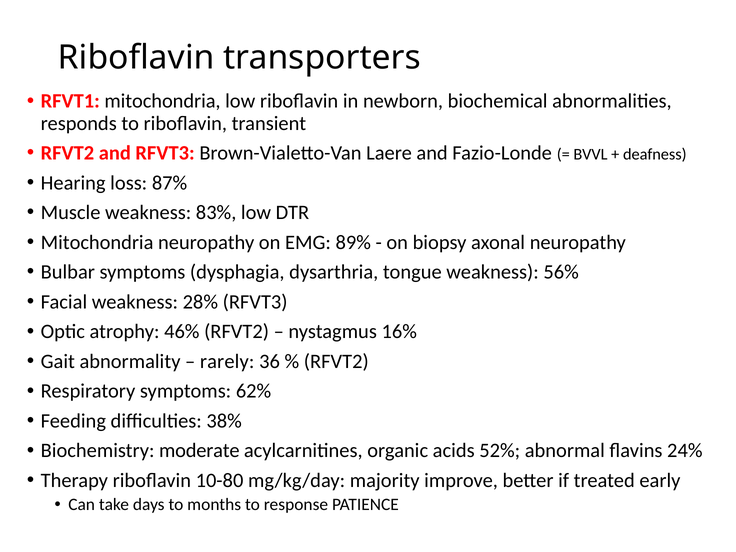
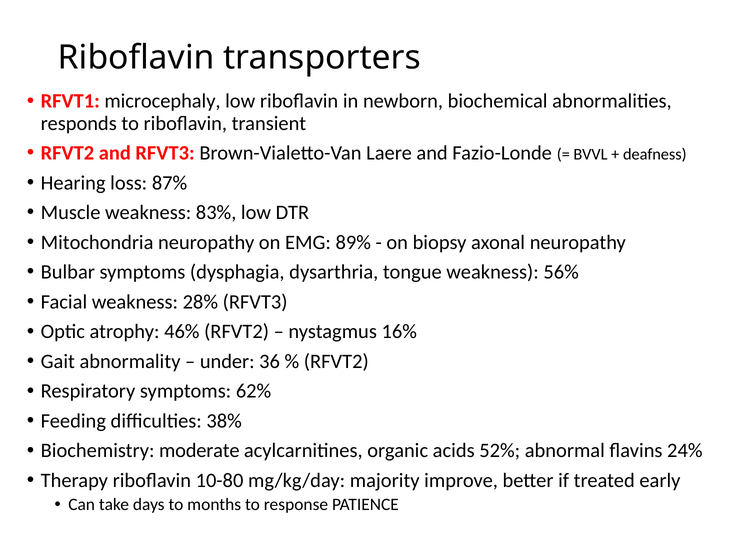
RFVT1 mitochondria: mitochondria -> microcephaly
rarely: rarely -> under
